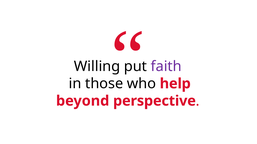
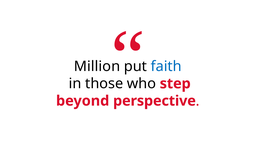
Willing: Willing -> Million
faith at (166, 67) colour: purple -> blue
help: help -> step
